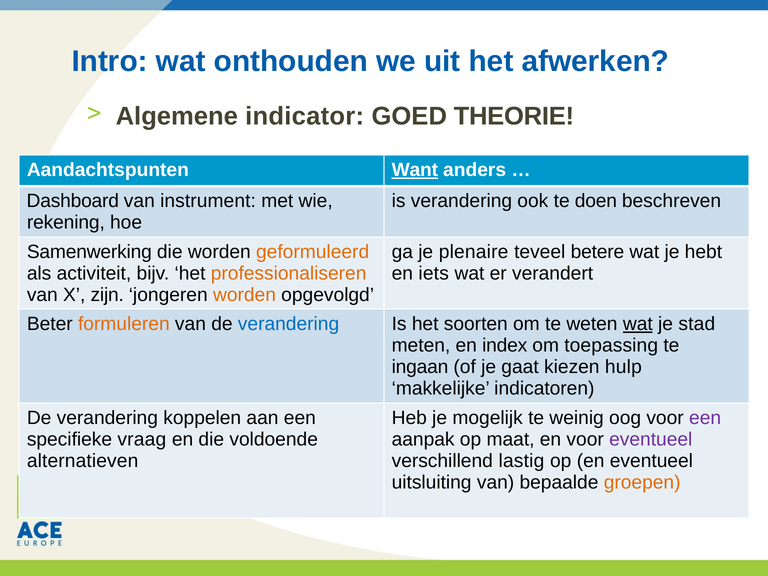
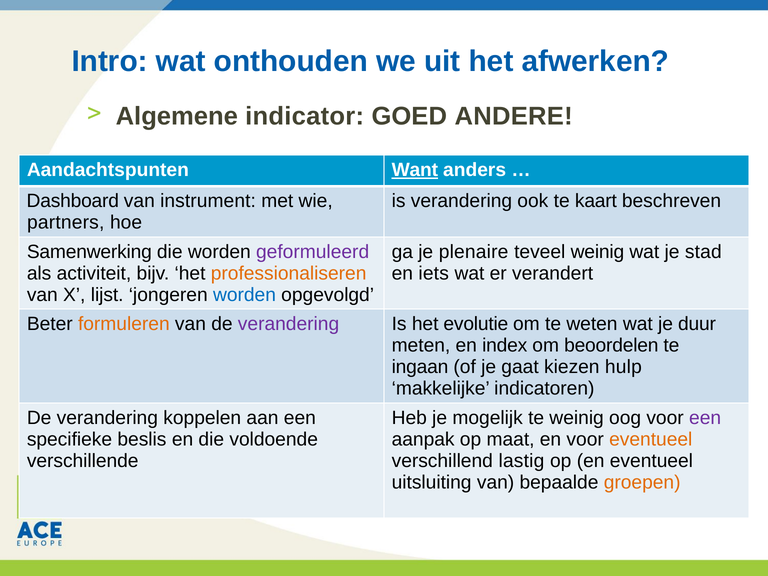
THEORIE: THEORIE -> ANDERE
doen: doen -> kaart
rekening: rekening -> partners
geformuleerd colour: orange -> purple
teveel betere: betere -> weinig
hebt: hebt -> stad
X zijn: zijn -> lijst
worden at (244, 295) colour: orange -> blue
verandering at (289, 324) colour: blue -> purple
soorten: soorten -> evolutie
wat at (638, 324) underline: present -> none
stad: stad -> duur
toepassing: toepassing -> beoordelen
vraag: vraag -> beslis
eventueel at (651, 439) colour: purple -> orange
alternatieven: alternatieven -> verschillende
